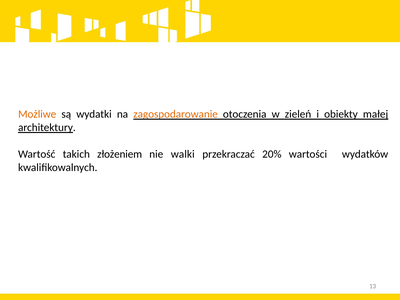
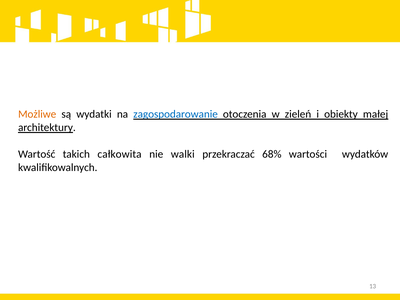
zagospodarowanie colour: orange -> blue
złożeniem: złożeniem -> całkowita
20%: 20% -> 68%
